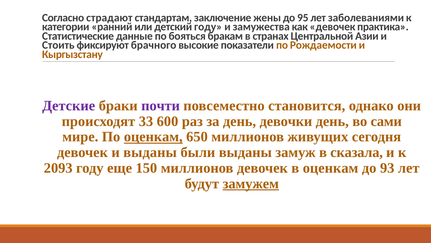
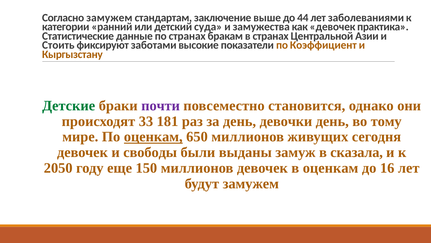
Согласно страдают: страдают -> замужем
жены: жены -> выше
95: 95 -> 44
детский году: году -> суда
по бояться: бояться -> странах
брачного: брачного -> заботами
Рождаемости: Рождаемости -> Коэффициент
Детские colour: purple -> green
600: 600 -> 181
сами: сами -> тому
и выданы: выданы -> свободы
2093: 2093 -> 2050
93: 93 -> 16
замужем at (251, 183) underline: present -> none
